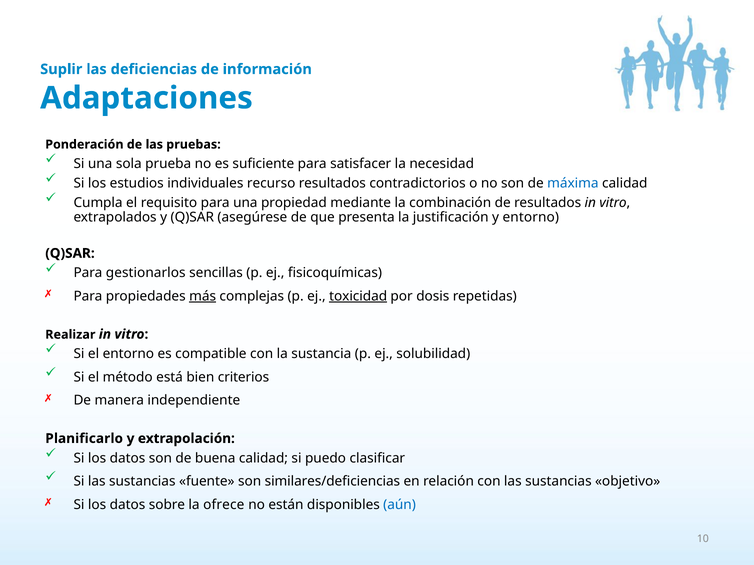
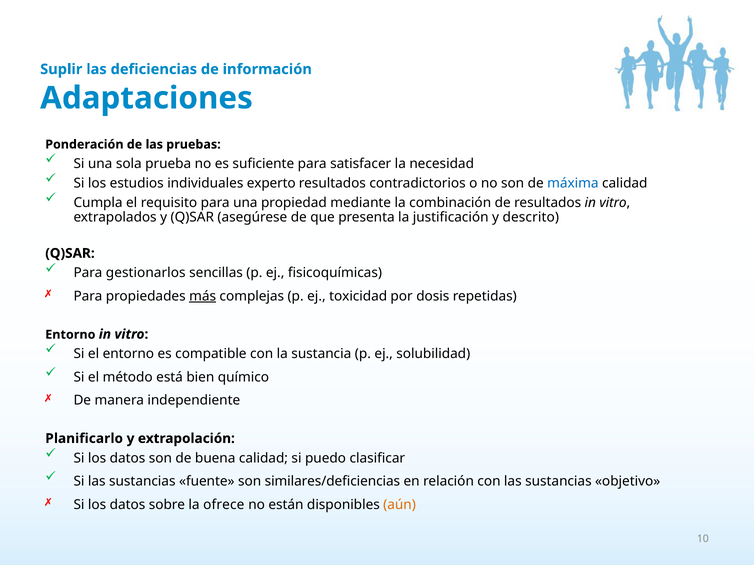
recurso: recurso -> experto
y entorno: entorno -> descrito
toxicidad underline: present -> none
Realizar at (70, 335): Realizar -> Entorno
criterios: criterios -> químico
aún colour: blue -> orange
